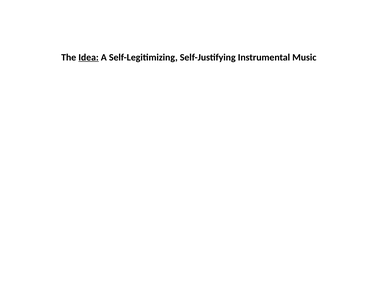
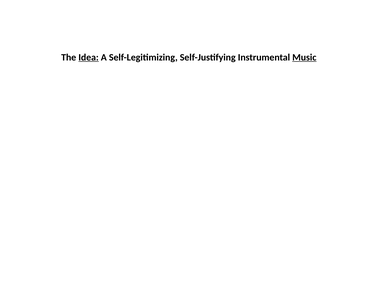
Music underline: none -> present
